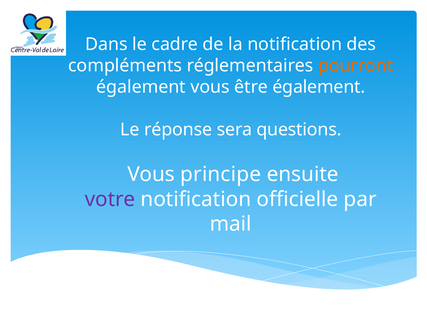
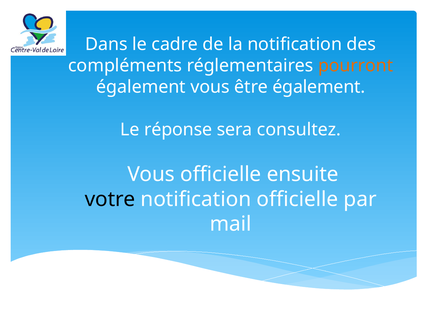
questions: questions -> consultez
Vous principe: principe -> officielle
votre colour: purple -> black
